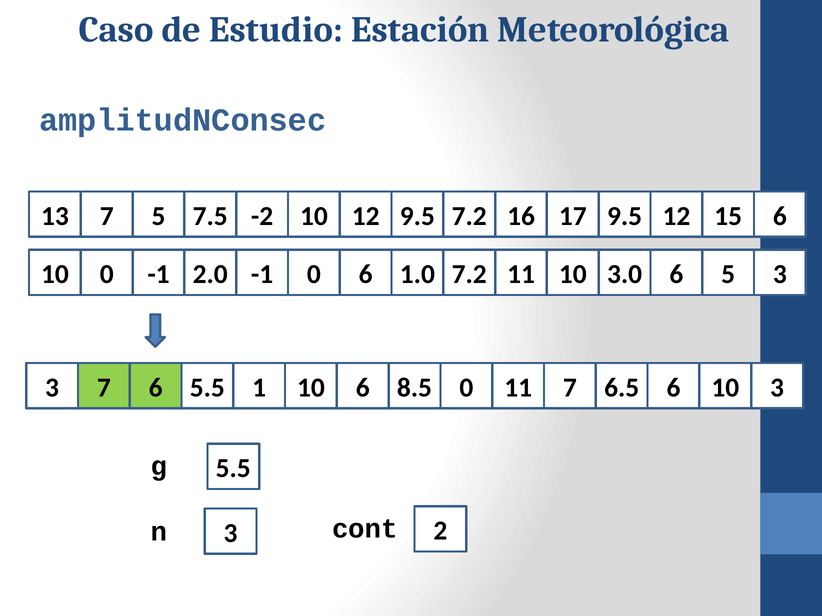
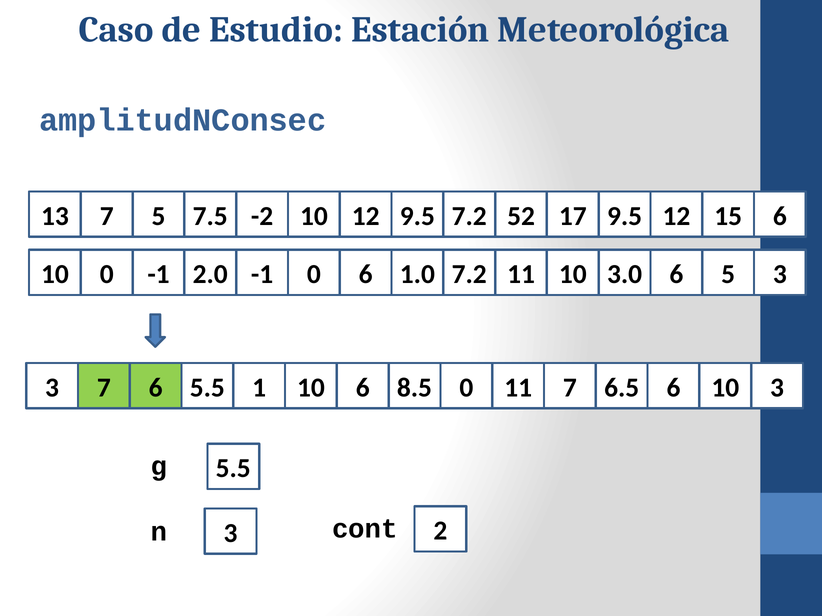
16: 16 -> 52
